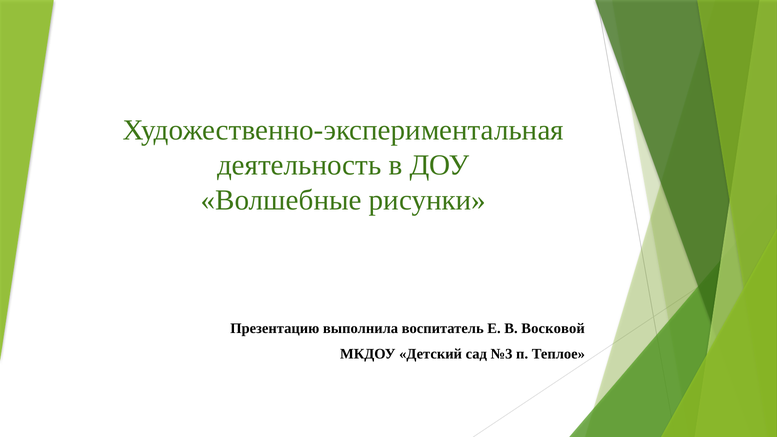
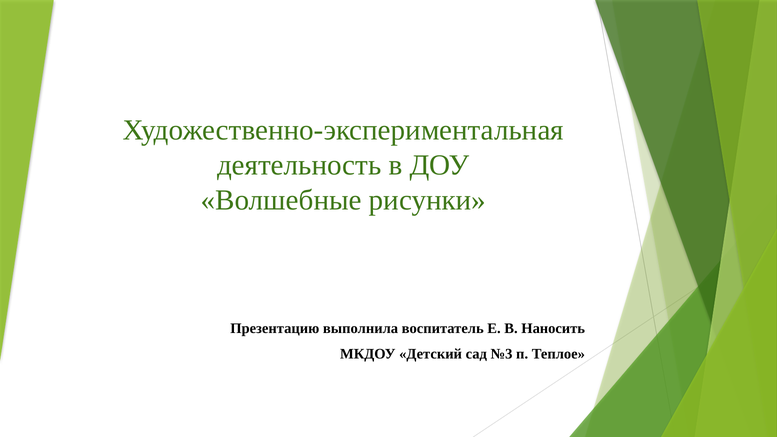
Восковой: Восковой -> Наносить
